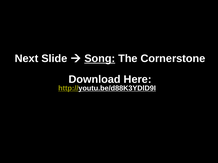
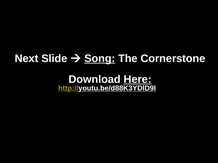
Here underline: none -> present
